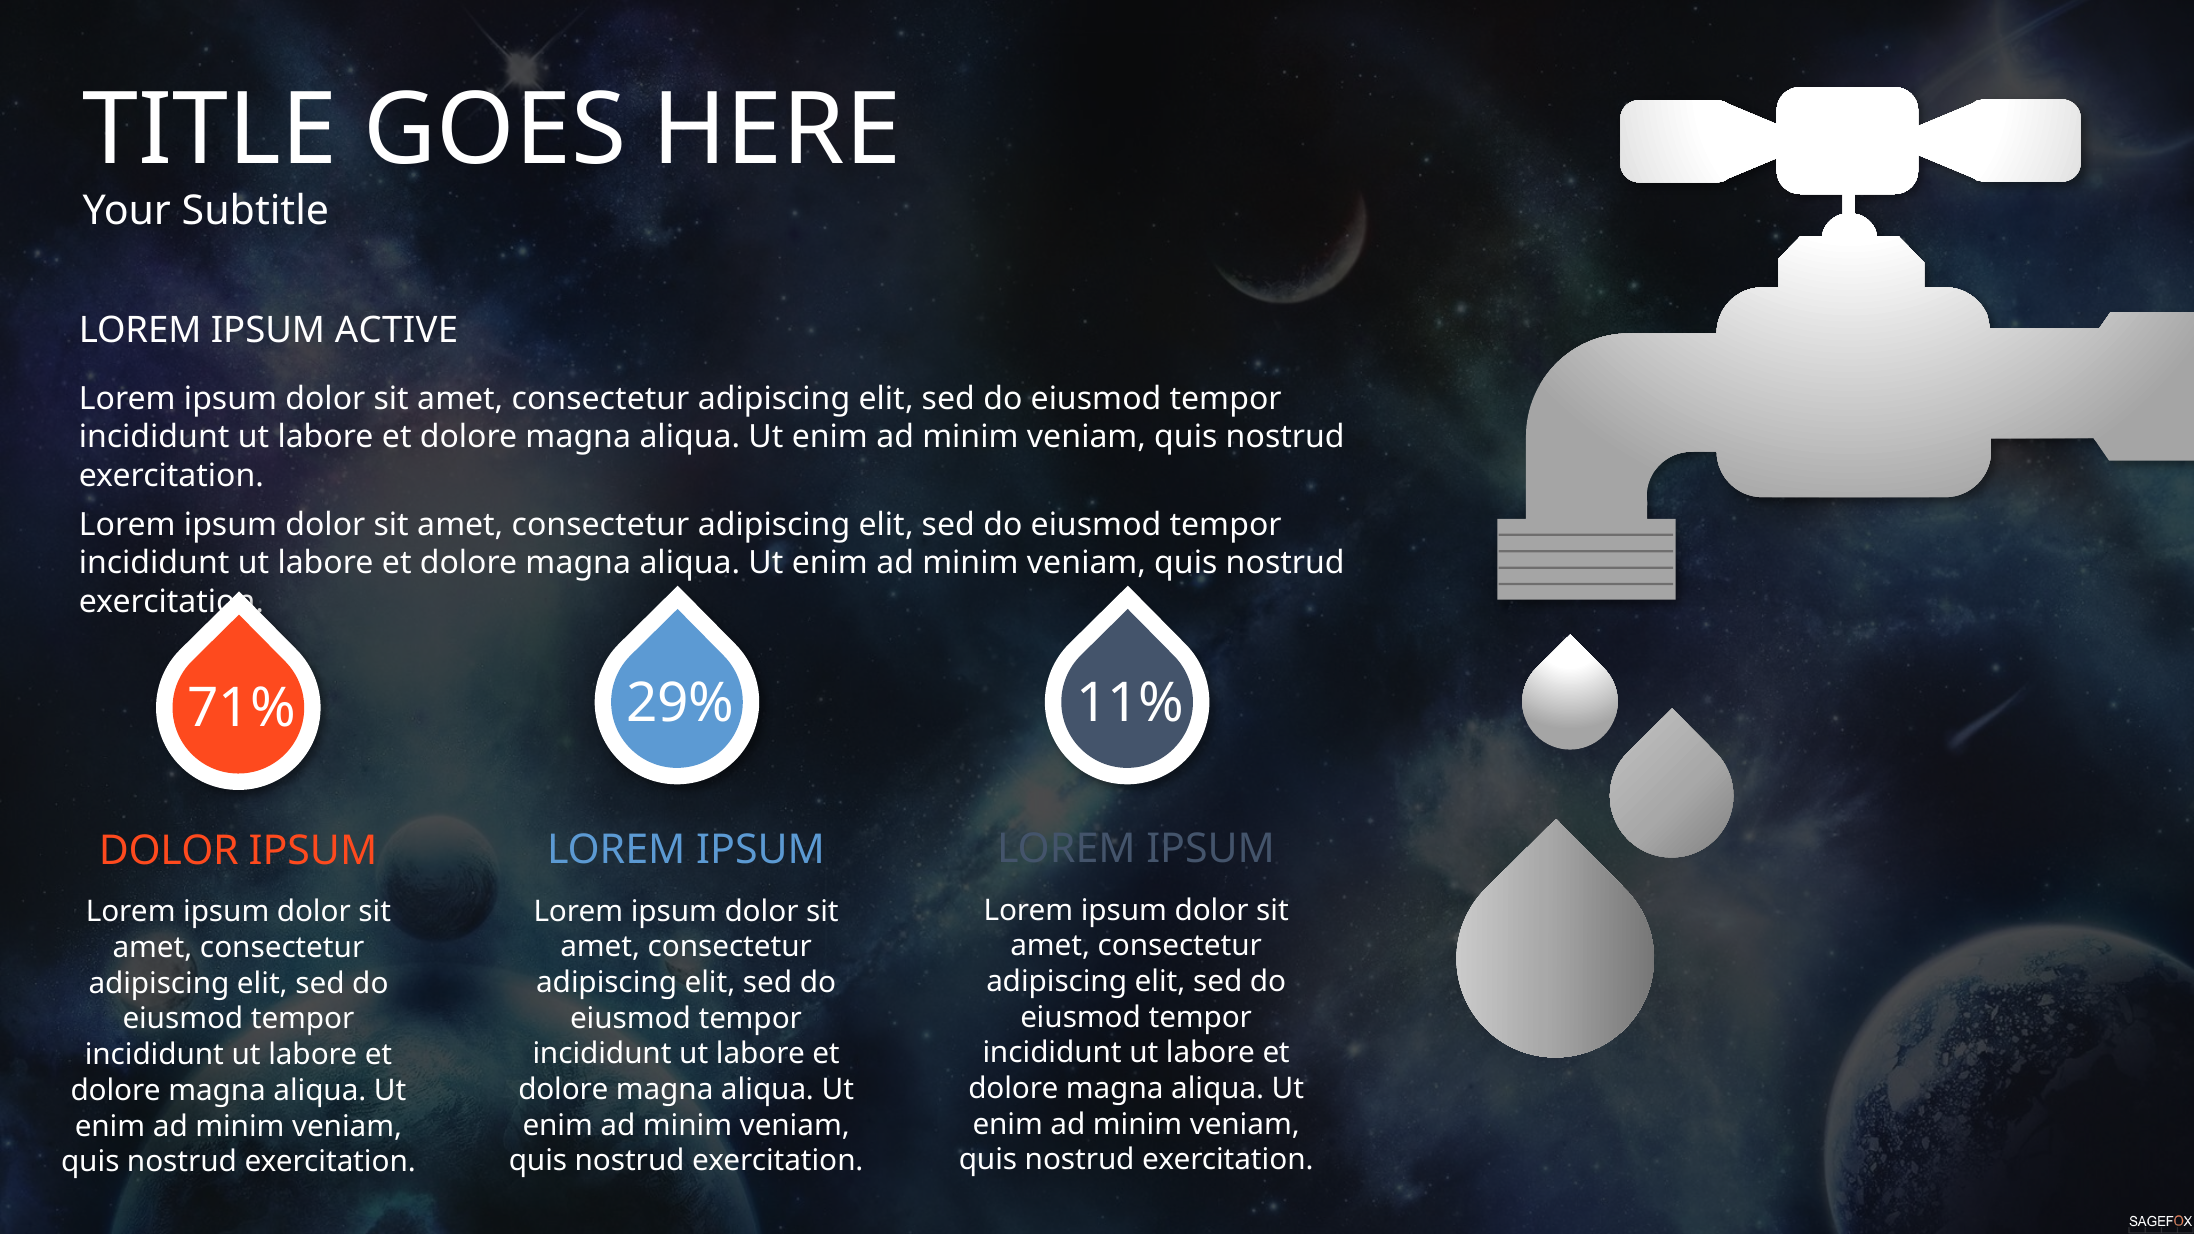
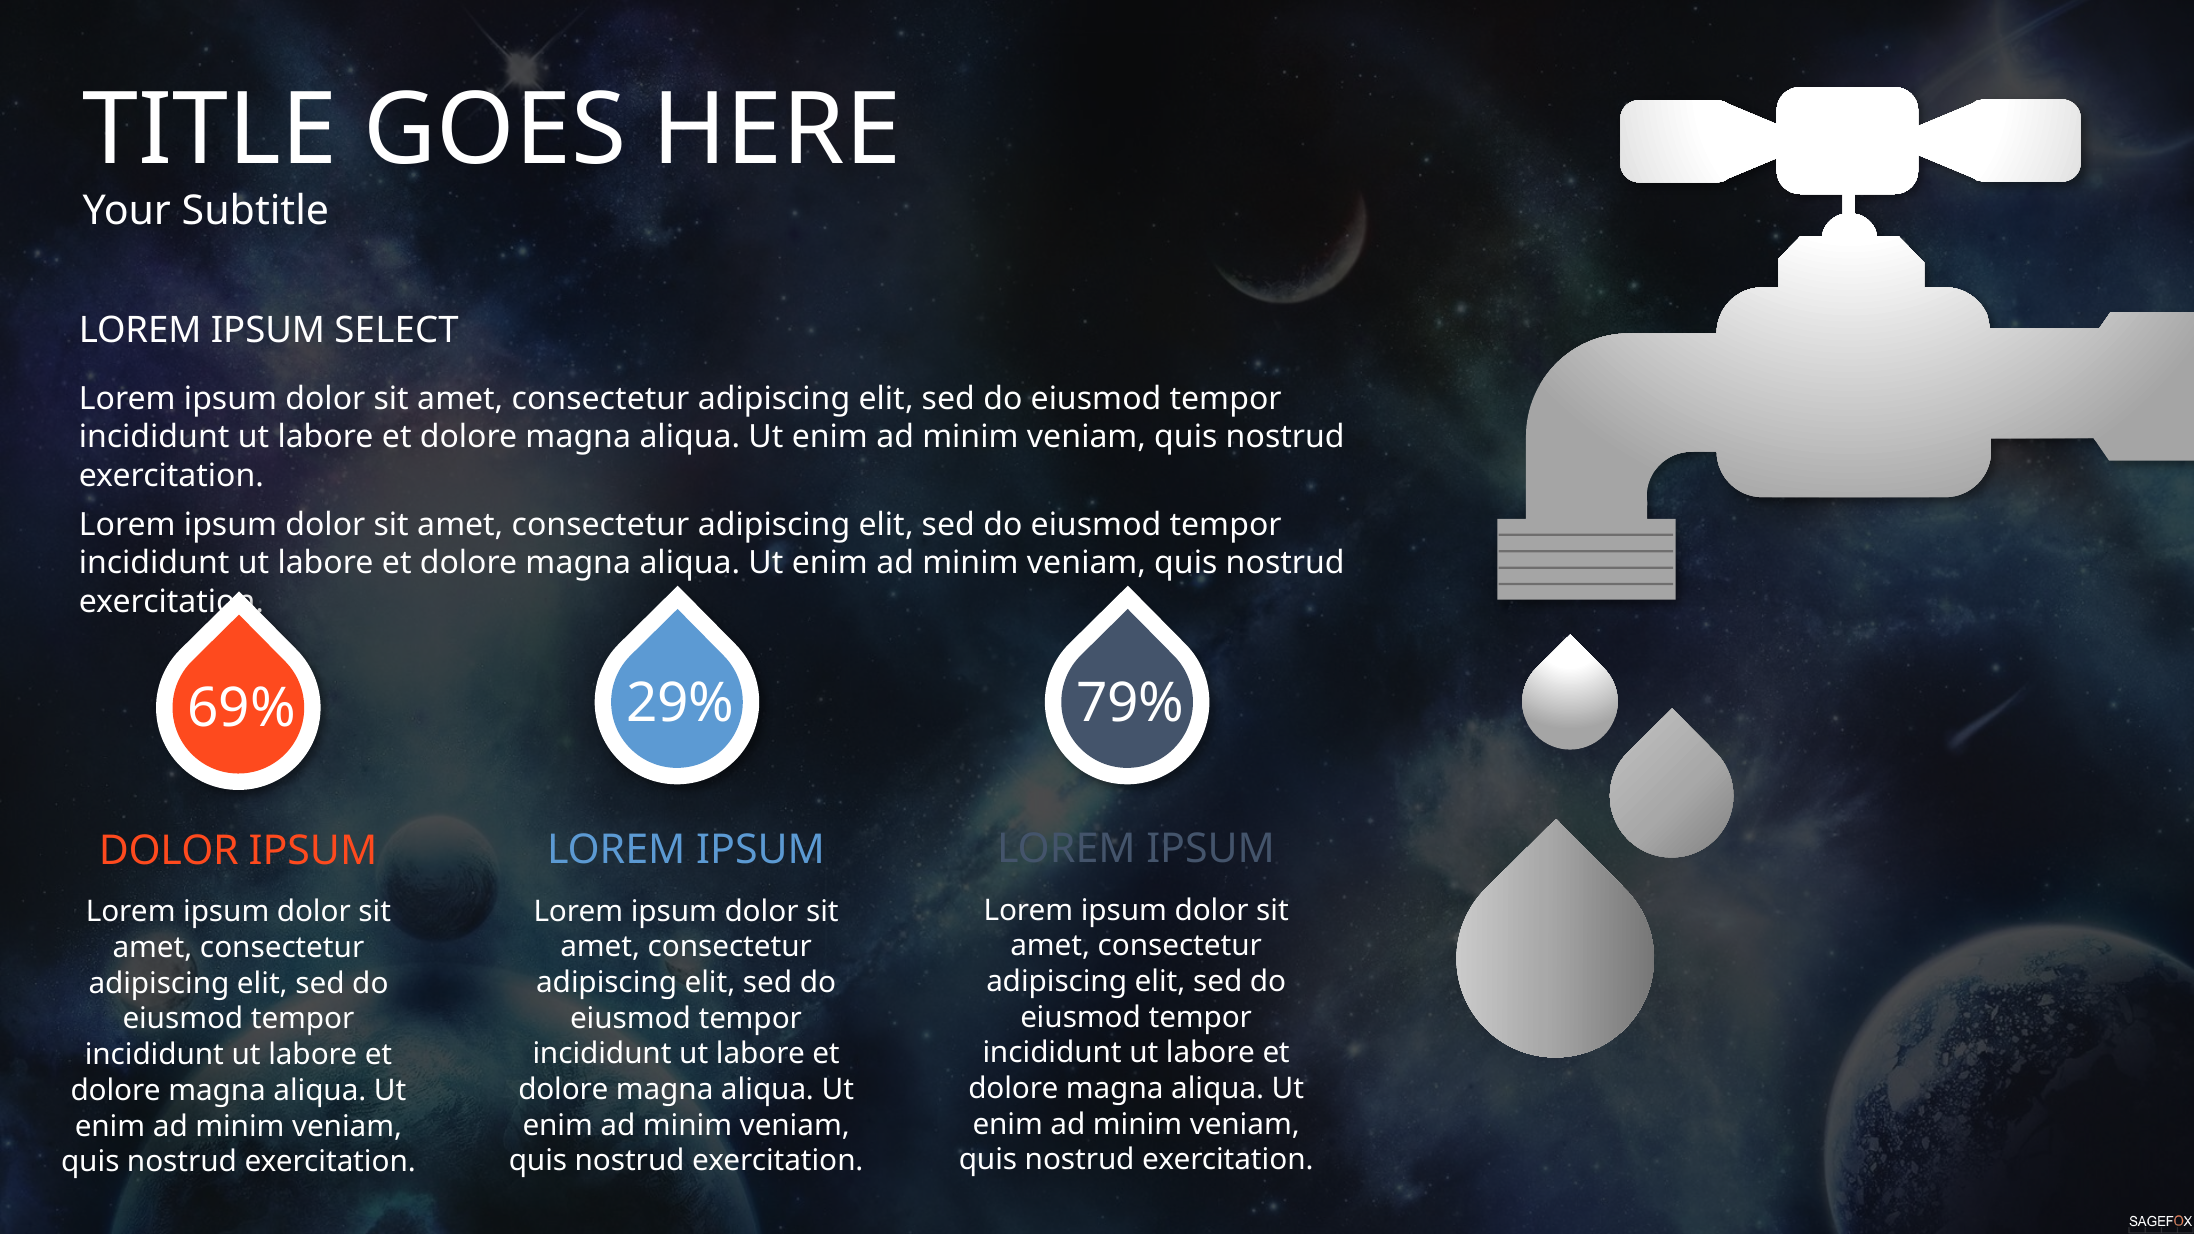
ACTIVE: ACTIVE -> SELECT
71%: 71% -> 69%
11%: 11% -> 79%
